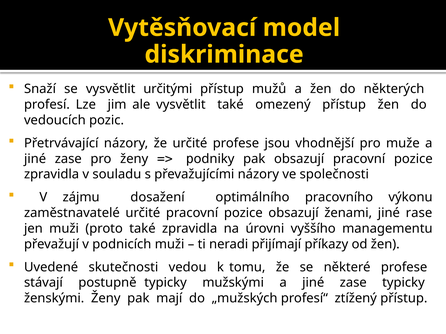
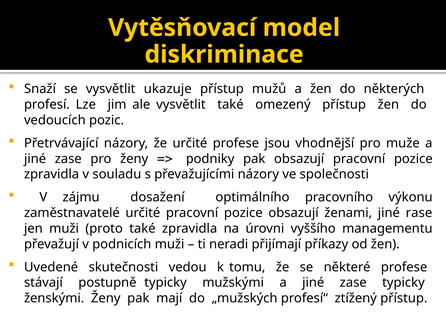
určitými: určitými -> ukazuje
